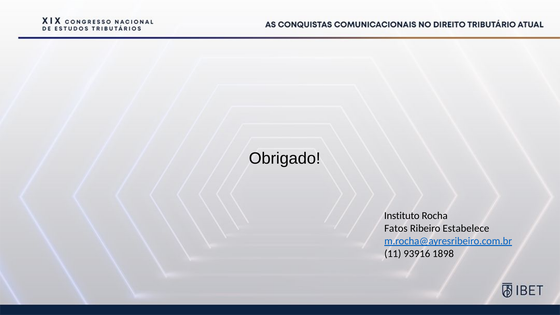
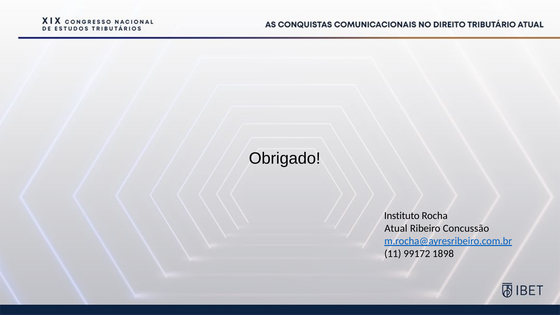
Fatos: Fatos -> Atual
Estabelece: Estabelece -> Concussão
93916: 93916 -> 99172
